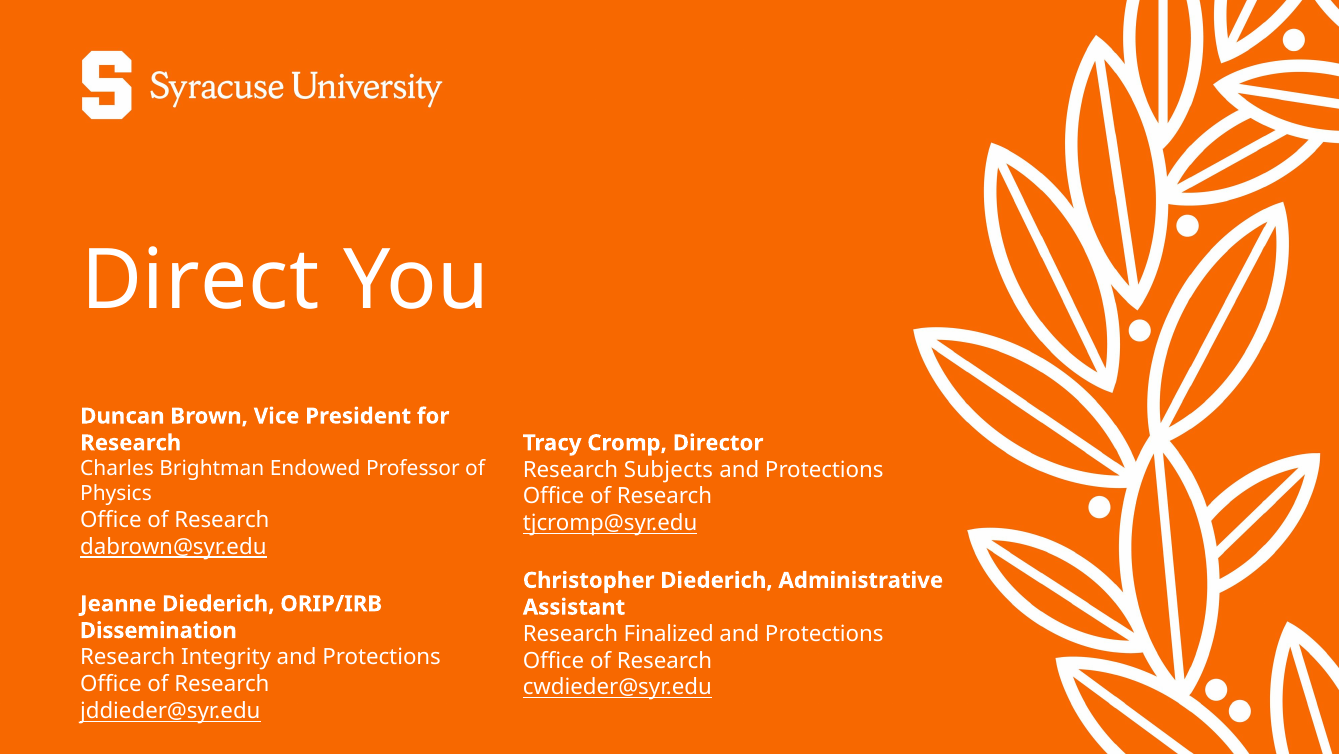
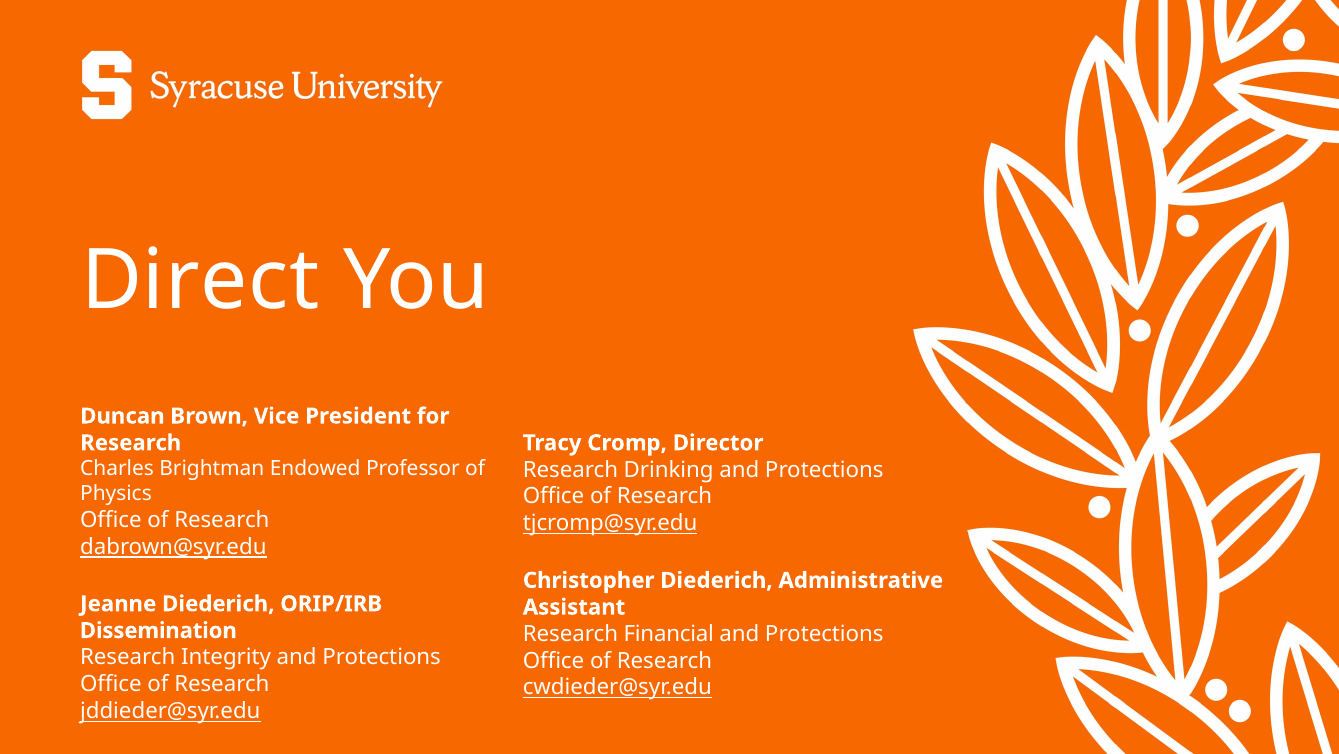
Subjects: Subjects -> Drinking
Finalized: Finalized -> Financial
